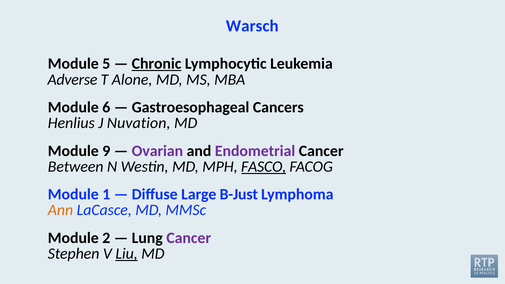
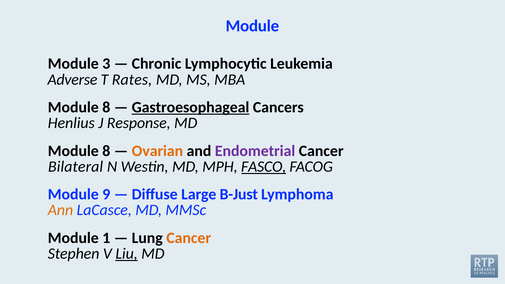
Warsch at (252, 26): Warsch -> Module
5: 5 -> 3
Chronic underline: present -> none
Alone: Alone -> Rates
6 at (106, 107): 6 -> 8
Gastroesophageal underline: none -> present
Nuvation: Nuvation -> Response
9 at (106, 151): 9 -> 8
Ovarian colour: purple -> orange
Between: Between -> Bilateral
1: 1 -> 9
2: 2 -> 1
Cancer at (189, 238) colour: purple -> orange
